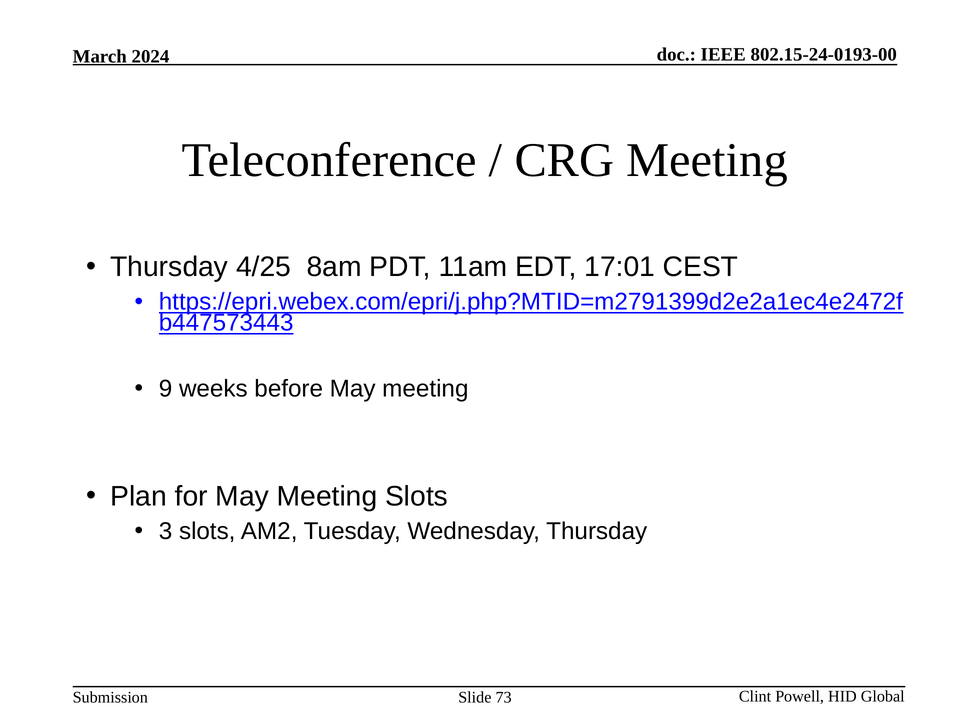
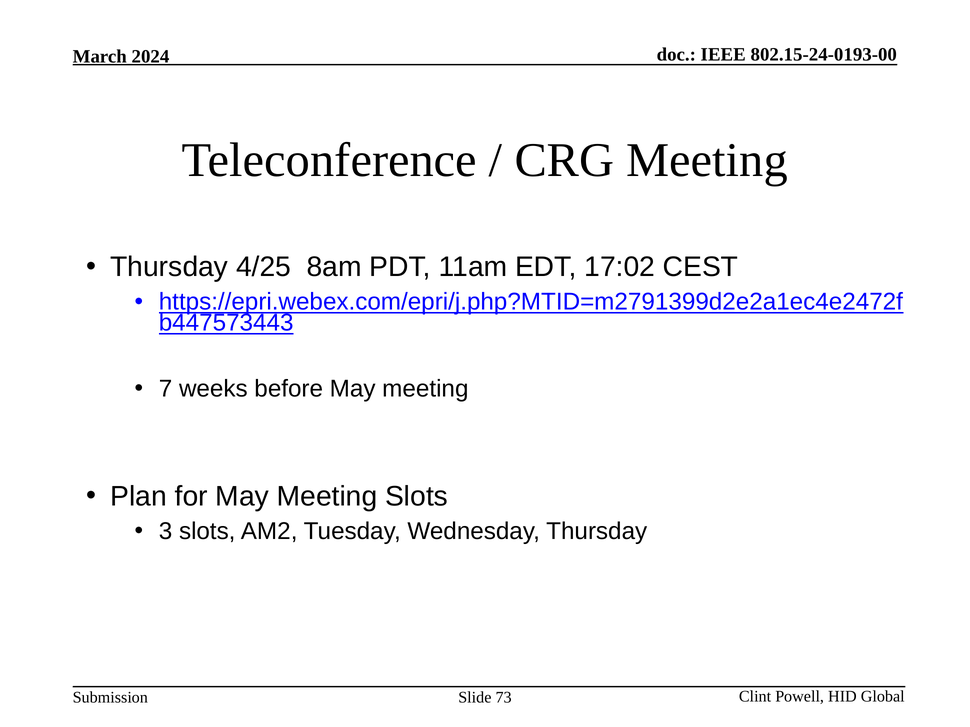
17:01: 17:01 -> 17:02
9: 9 -> 7
